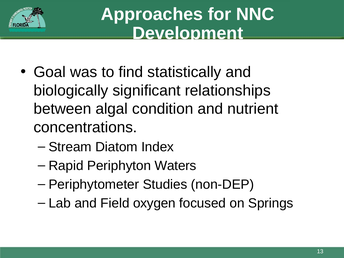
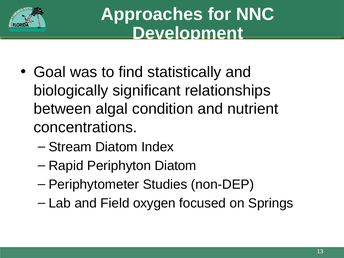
Periphyton Waters: Waters -> Diatom
